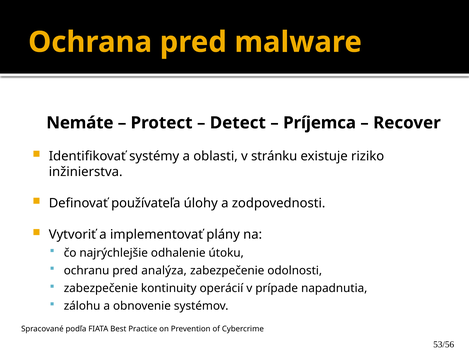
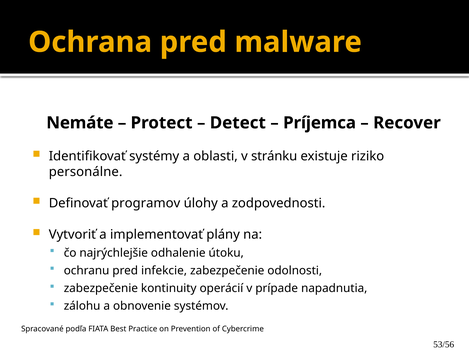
inžinierstva: inžinierstva -> personálne
používateľa: používateľa -> programov
analýza: analýza -> infekcie
